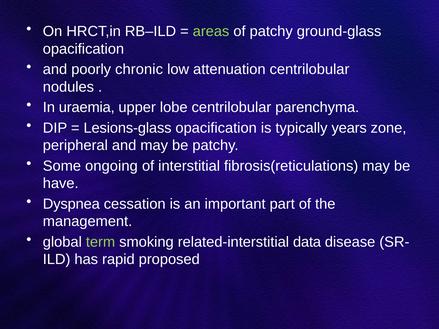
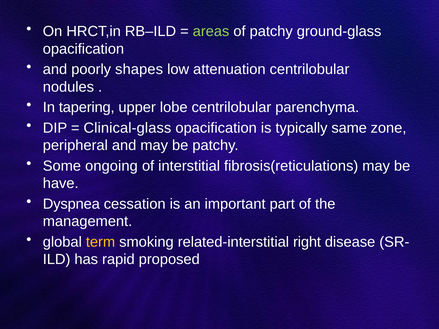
chronic: chronic -> shapes
uraemia: uraemia -> tapering
Lesions-glass: Lesions-glass -> Clinical-glass
years: years -> same
term colour: light green -> yellow
data: data -> right
